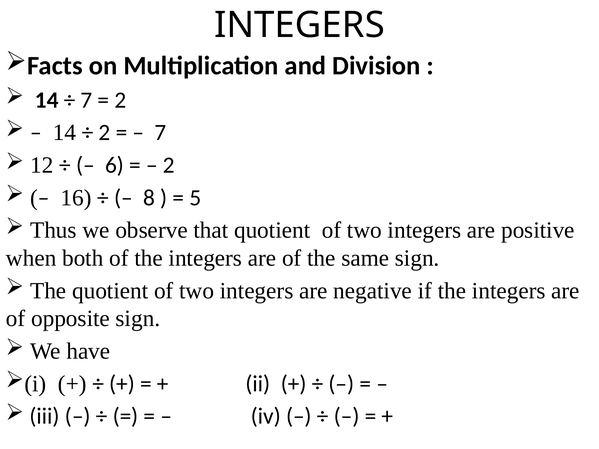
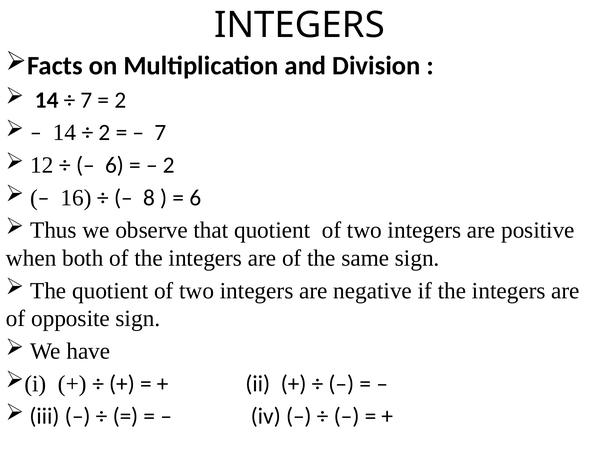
5 at (195, 198): 5 -> 6
